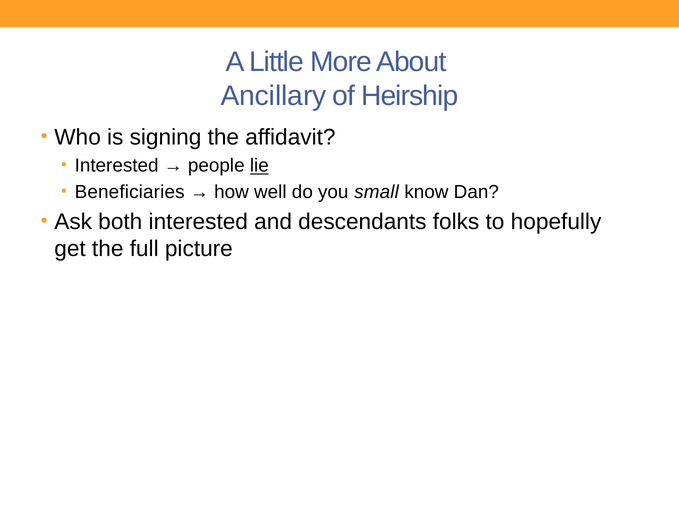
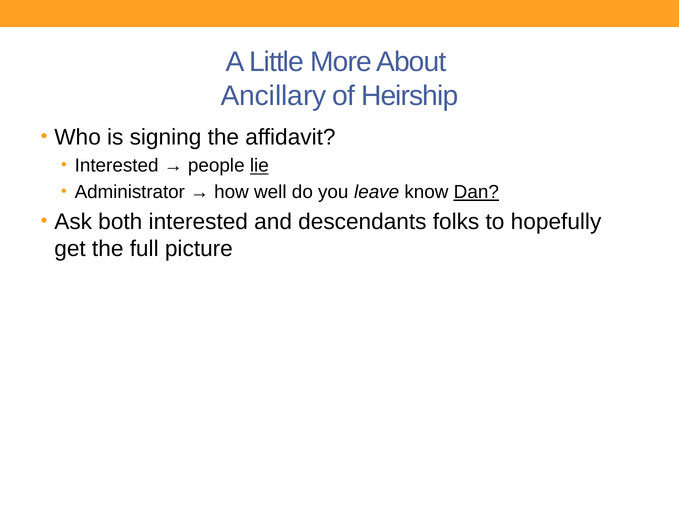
Beneficiaries: Beneficiaries -> Administrator
small: small -> leave
Dan underline: none -> present
